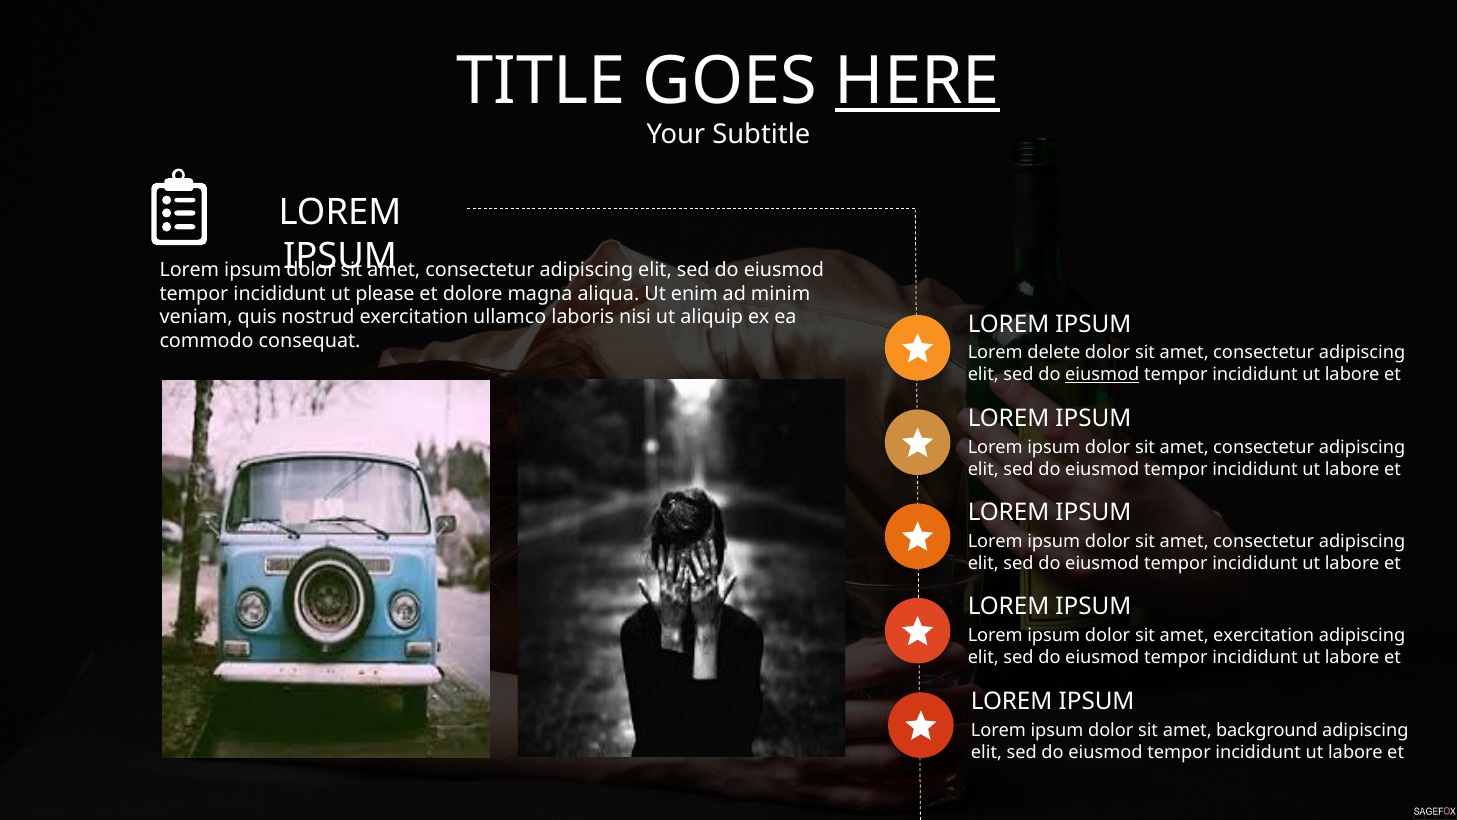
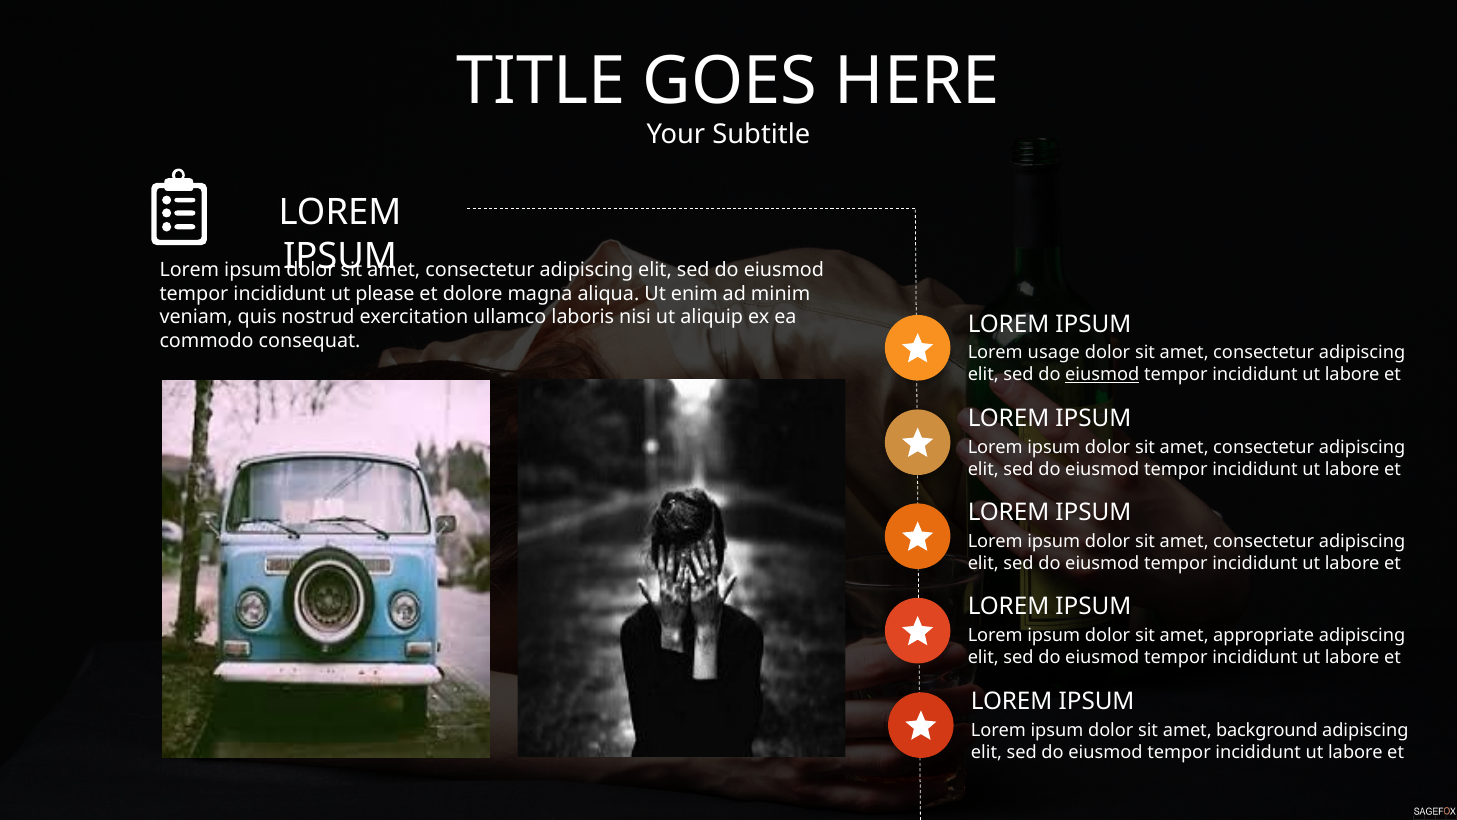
HERE underline: present -> none
delete: delete -> usage
amet exercitation: exercitation -> appropriate
